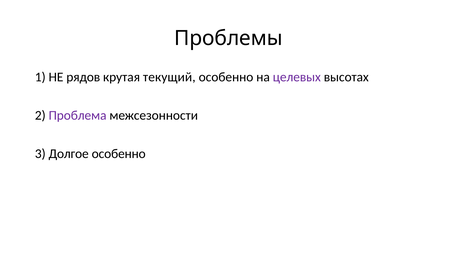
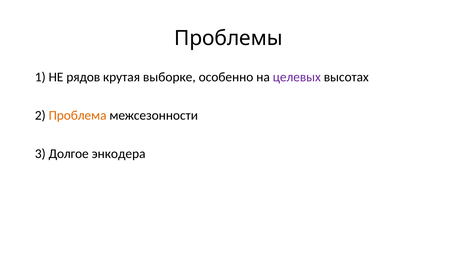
текущий: текущий -> выборке
Проблема colour: purple -> orange
Долгое особенно: особенно -> энкодера
